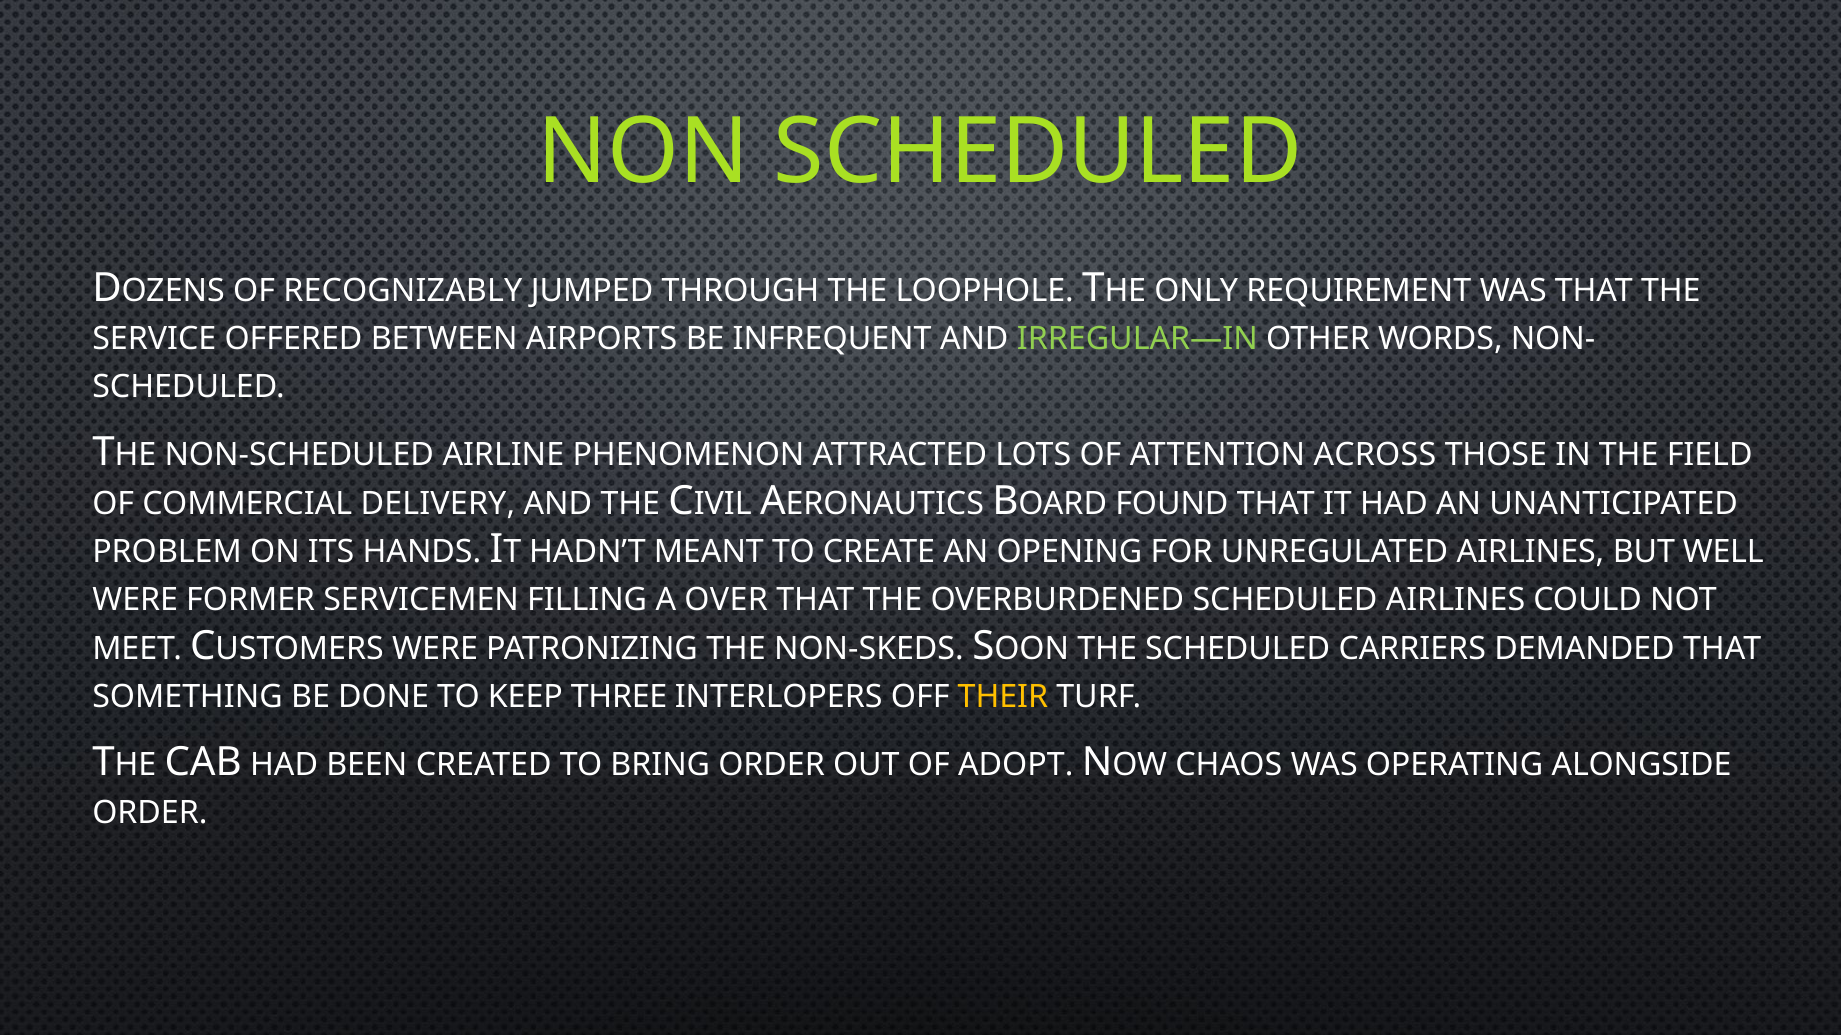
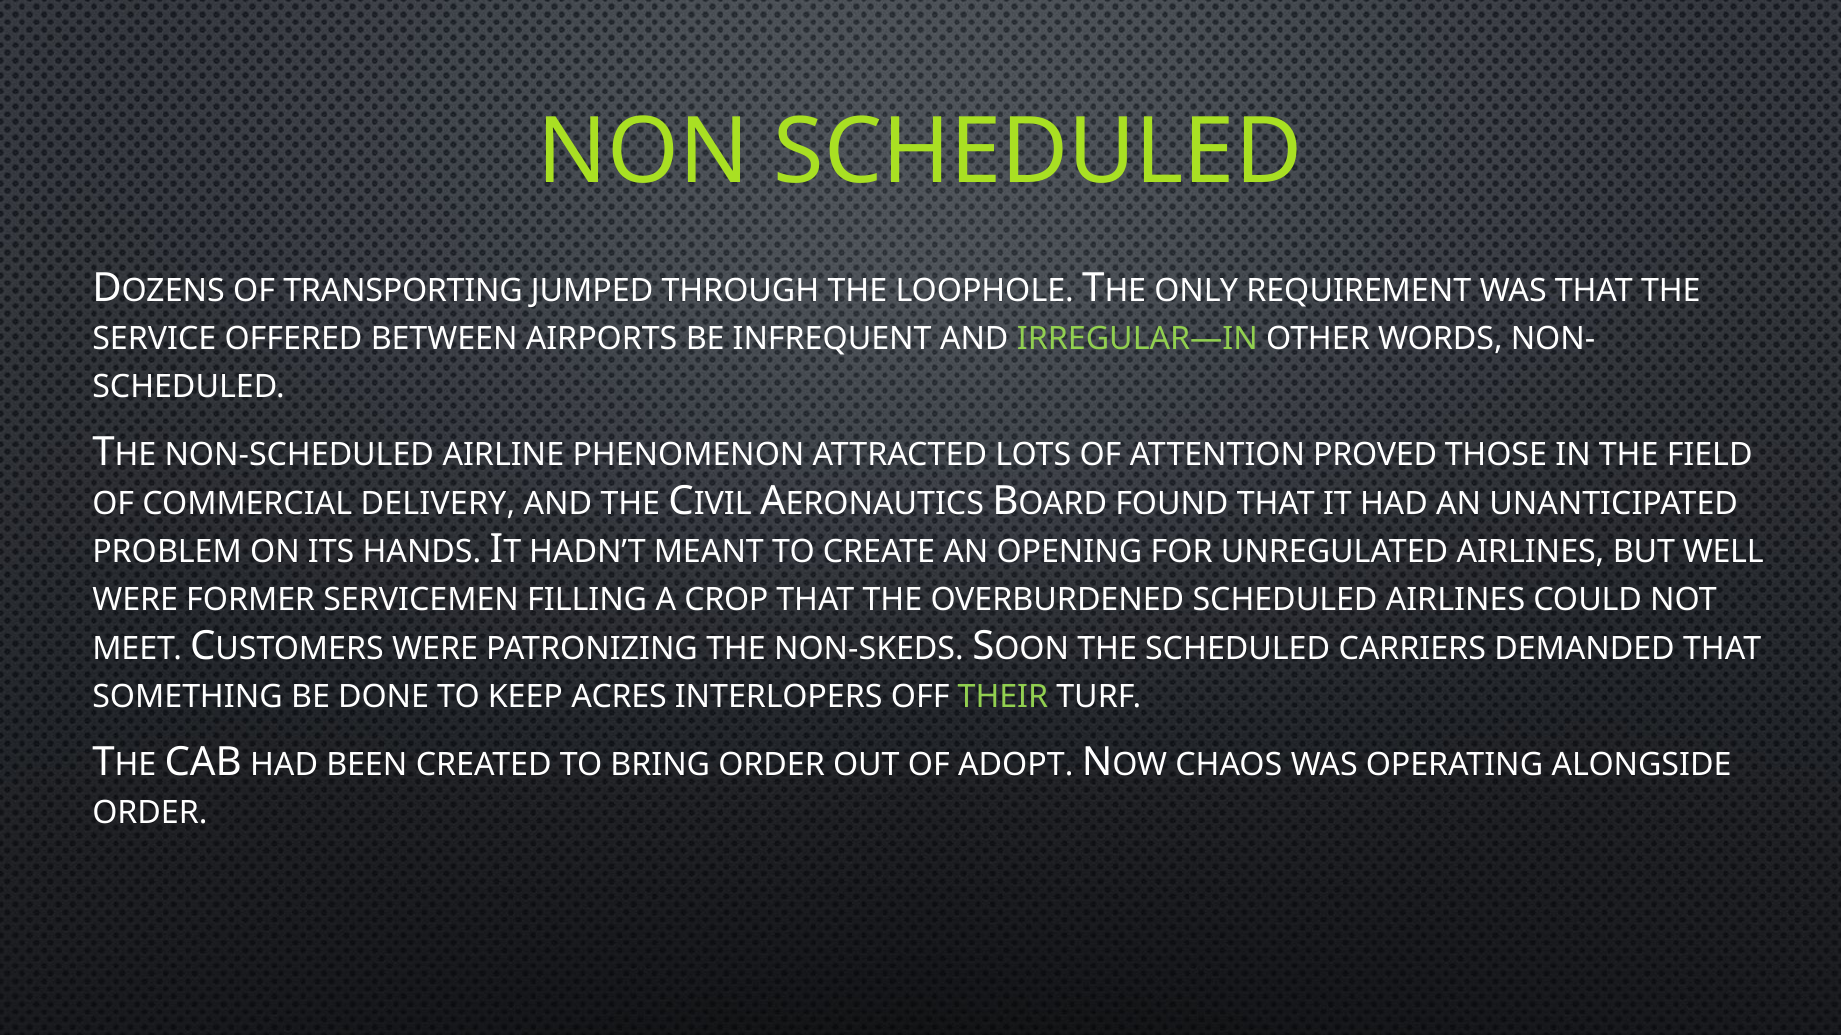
RECOGNIZABLY: RECOGNIZABLY -> TRANSPORTING
ACROSS: ACROSS -> PROVED
OVER: OVER -> CROP
THREE: THREE -> ACRES
THEIR colour: yellow -> light green
